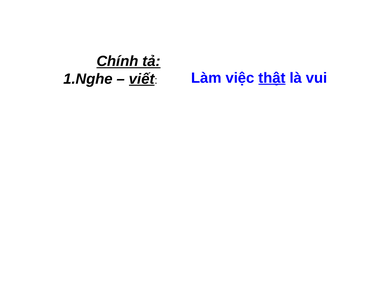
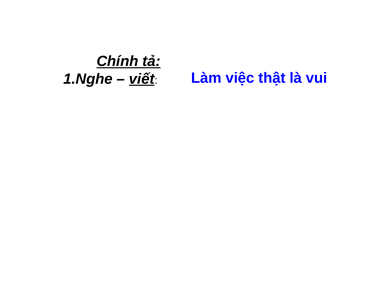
thật underline: present -> none
